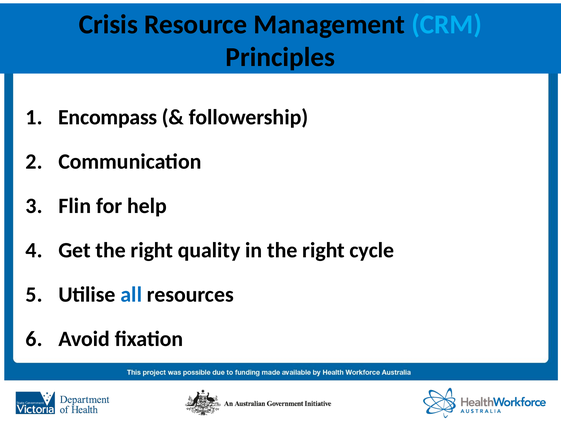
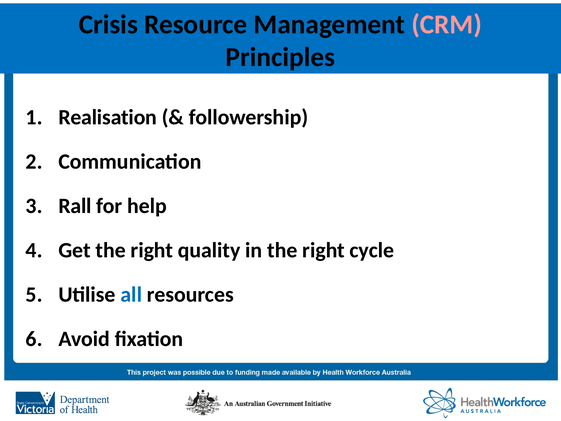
CRM colour: light blue -> pink
Encompass: Encompass -> Realisation
Flin: Flin -> Rall
